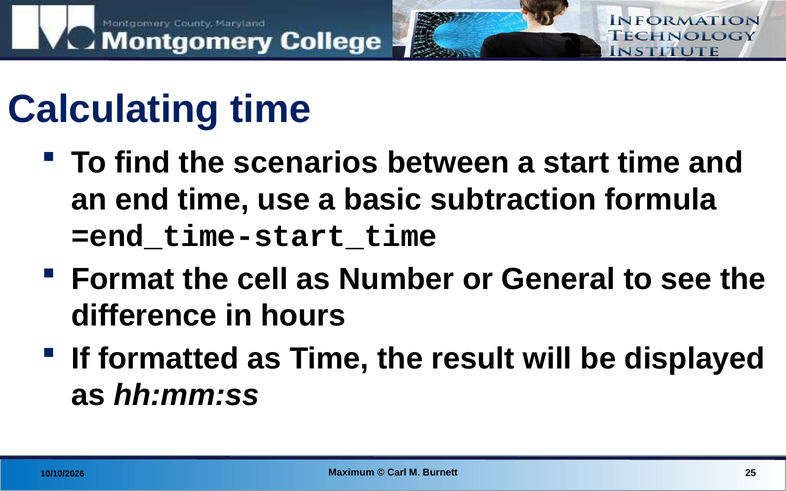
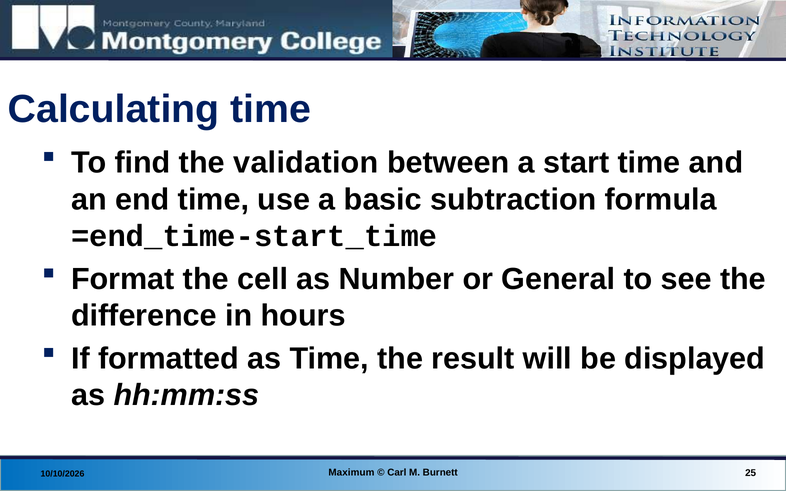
scenarios: scenarios -> validation
